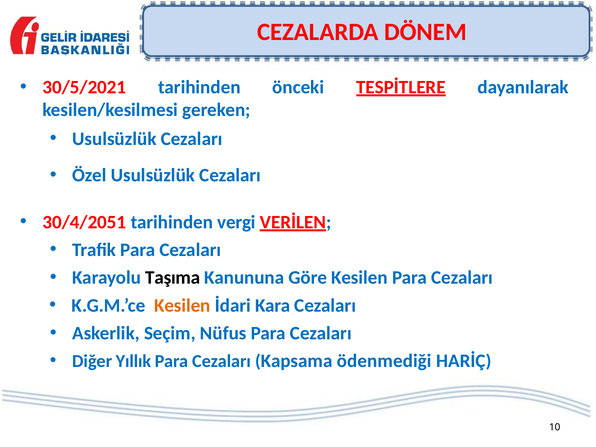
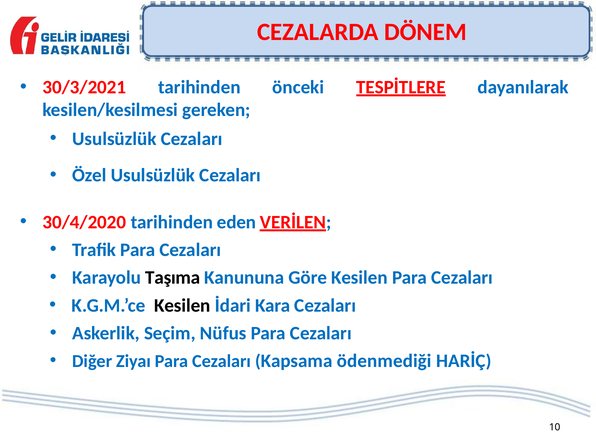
30/5/2021: 30/5/2021 -> 30/3/2021
30/4/2051: 30/4/2051 -> 30/4/2020
vergi: vergi -> eden
Kesilen at (182, 305) colour: orange -> black
Yıllık: Yıllık -> Ziyaı
